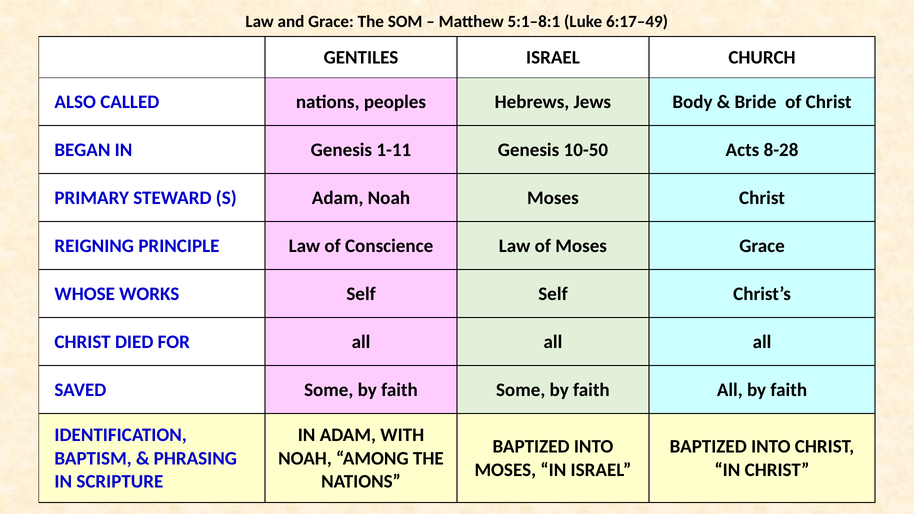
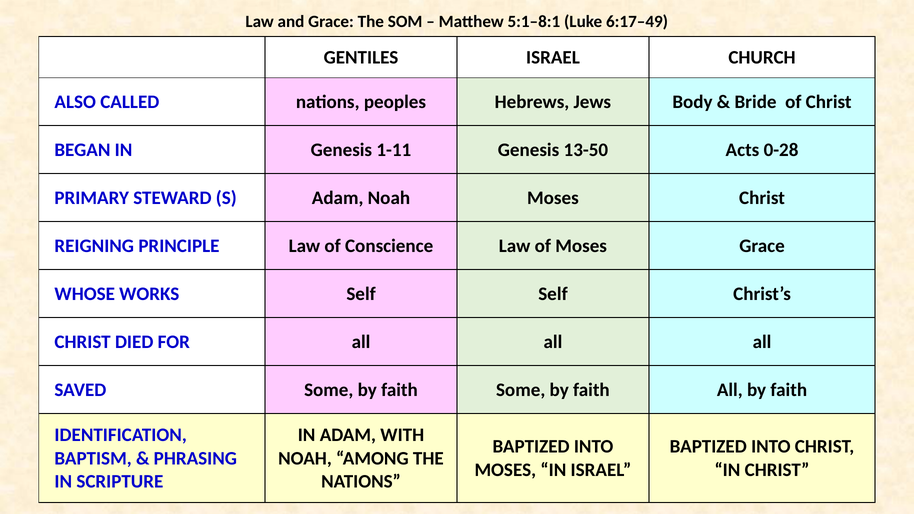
10-50: 10-50 -> 13-50
8-28: 8-28 -> 0-28
